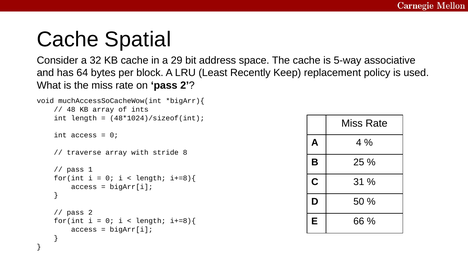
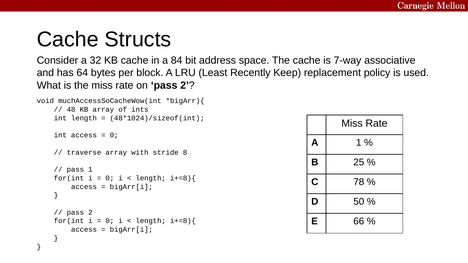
Spatial: Spatial -> Structs
29: 29 -> 84
5-way: 5-way -> 7-way
A 4: 4 -> 1
31: 31 -> 78
